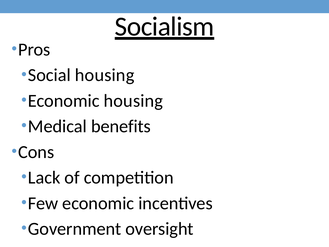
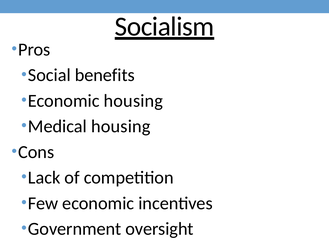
Social housing: housing -> benefits
Medical benefits: benefits -> housing
